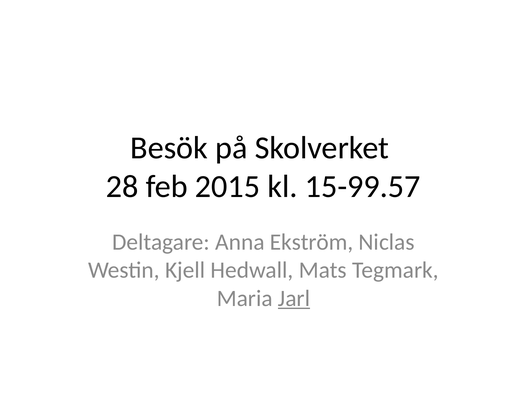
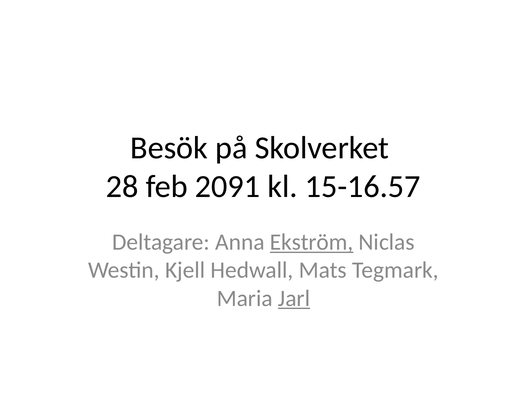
2015: 2015 -> 2091
15-99.57: 15-99.57 -> 15-16.57
Ekström underline: none -> present
